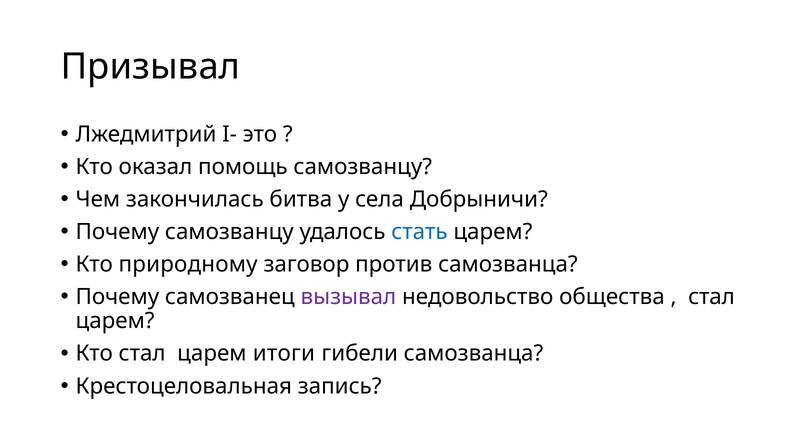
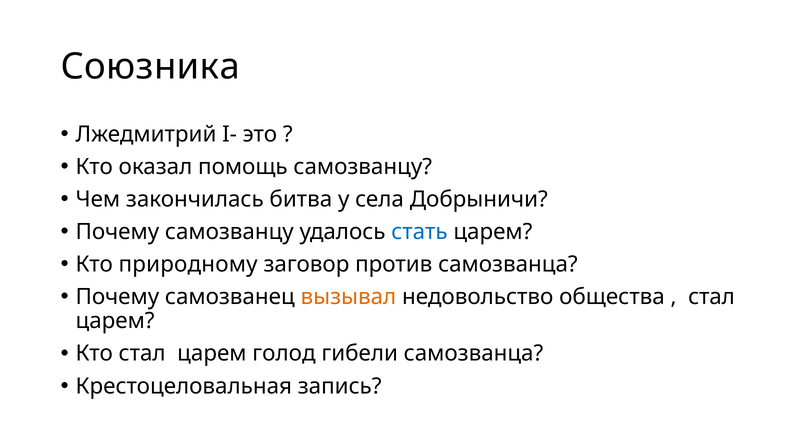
Призывал: Призывал -> Союзника
вызывал colour: purple -> orange
итоги: итоги -> голод
